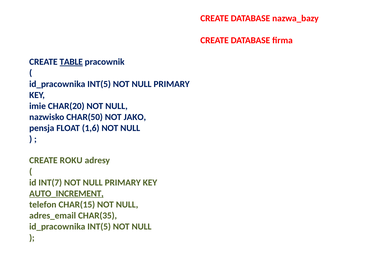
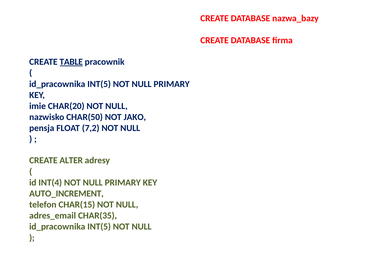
1,6: 1,6 -> 7,2
ROKU: ROKU -> ALTER
INT(7: INT(7 -> INT(4
AUTO_INCREMENT underline: present -> none
